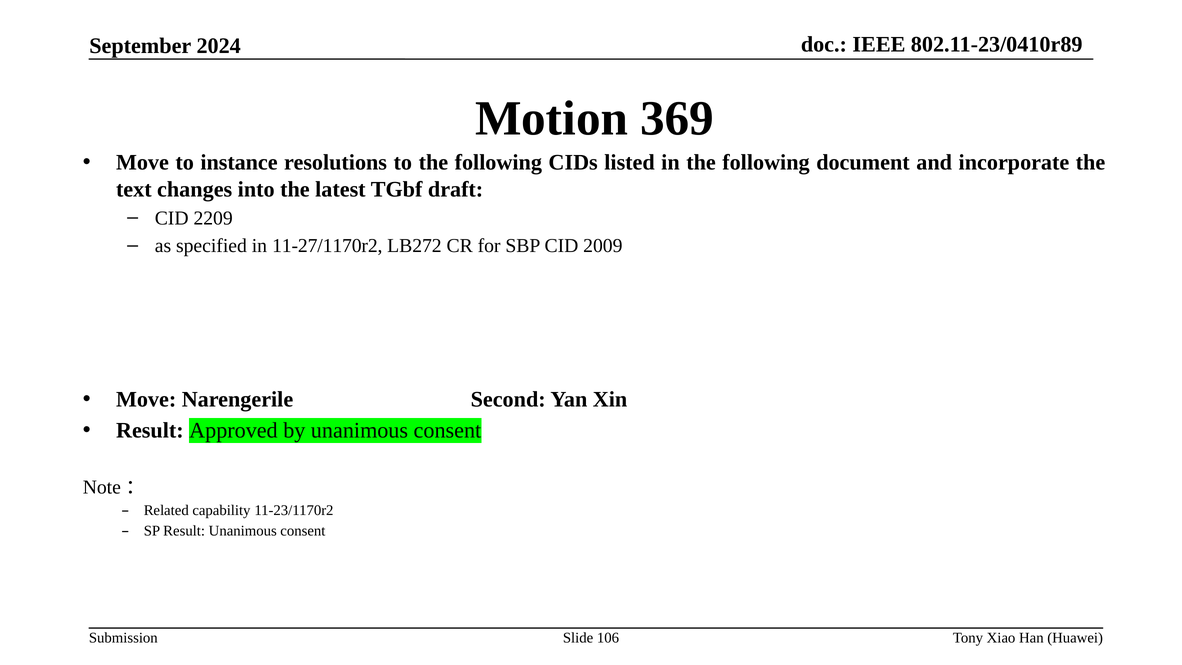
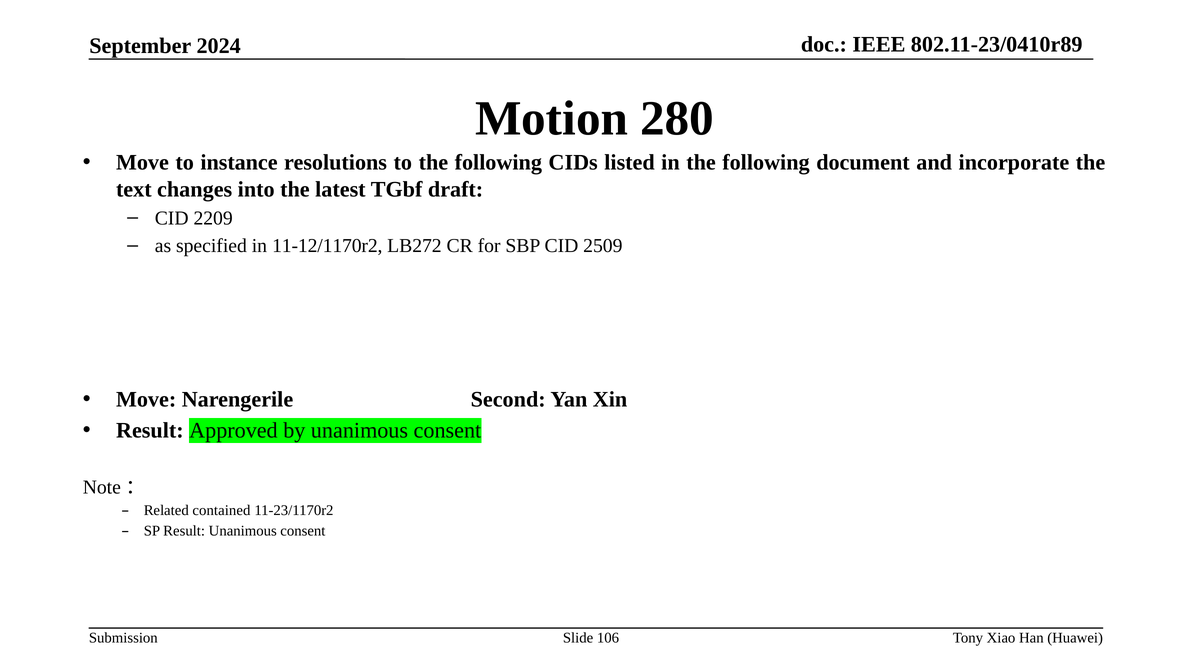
369: 369 -> 280
11-27/1170r2: 11-27/1170r2 -> 11-12/1170r2
2009: 2009 -> 2509
capability: capability -> contained
